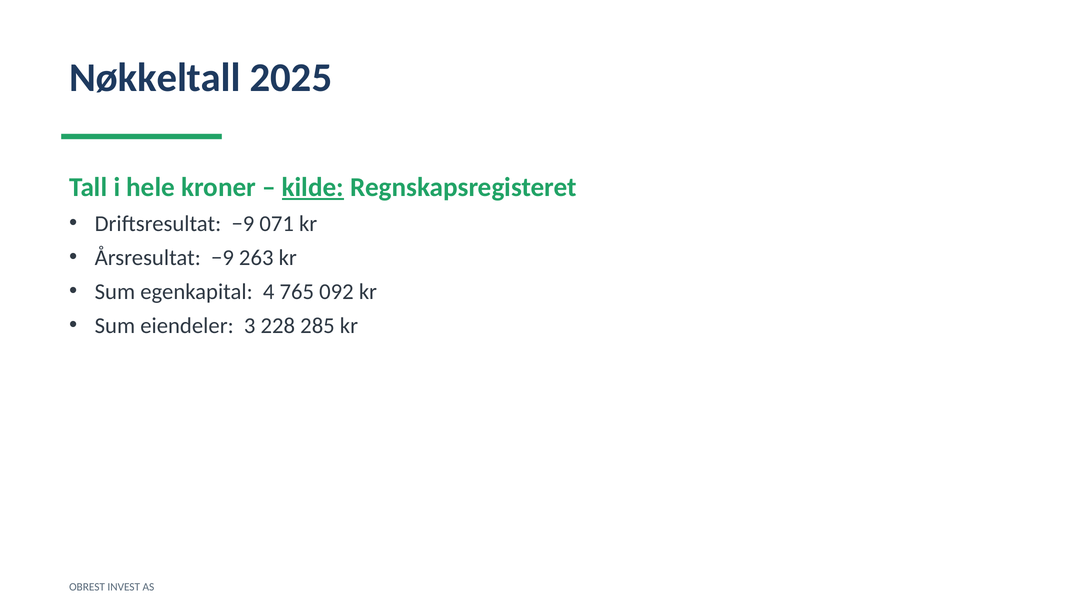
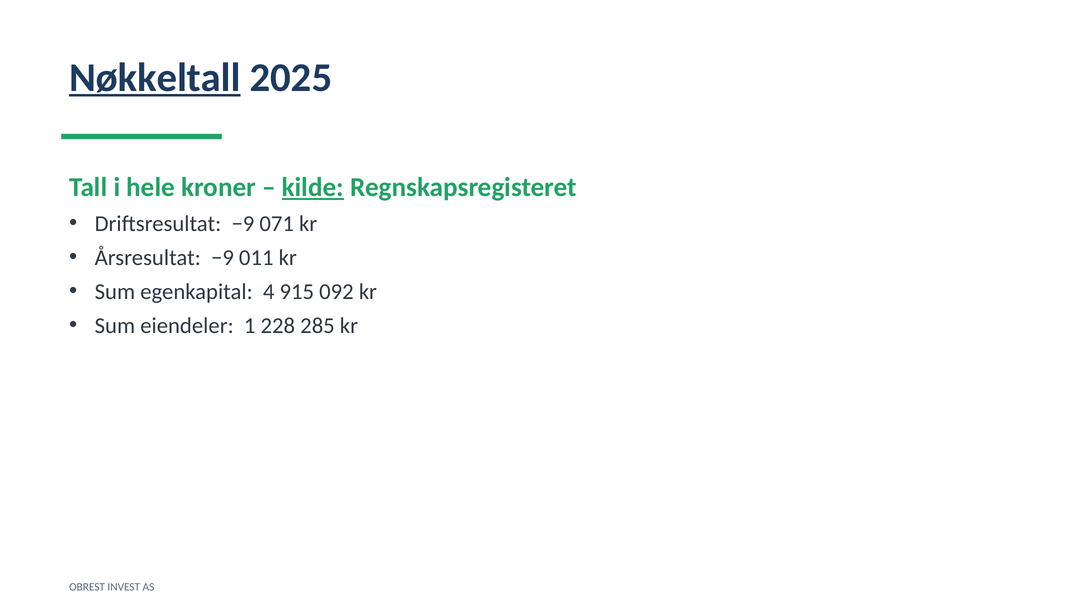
Nøkkeltall underline: none -> present
263: 263 -> 011
765: 765 -> 915
3: 3 -> 1
